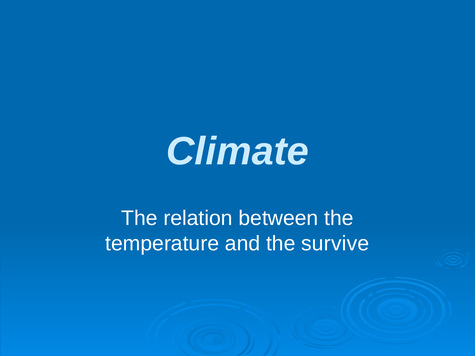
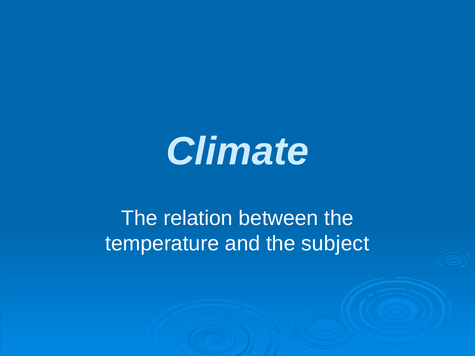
survive: survive -> subject
